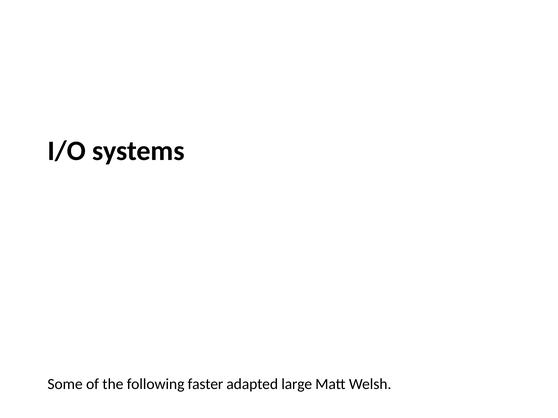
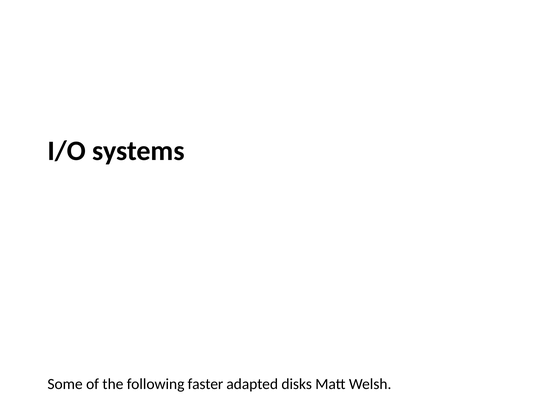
large: large -> disks
